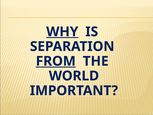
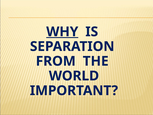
FROM underline: present -> none
